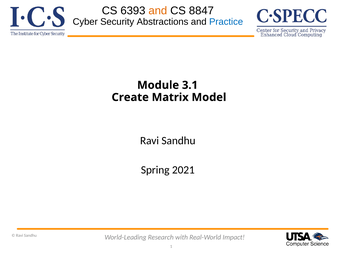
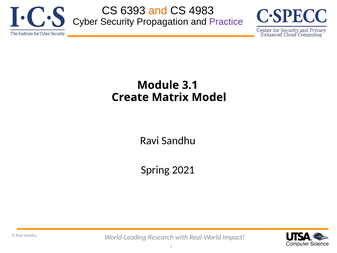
8847: 8847 -> 4983
Abstractions: Abstractions -> Propagation
Practice colour: blue -> purple
